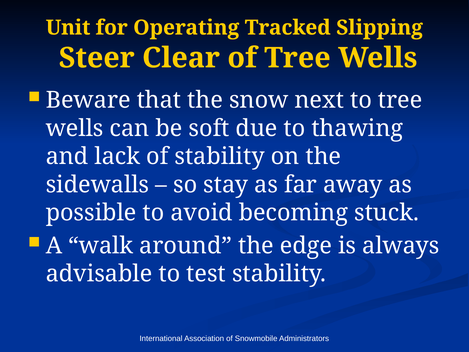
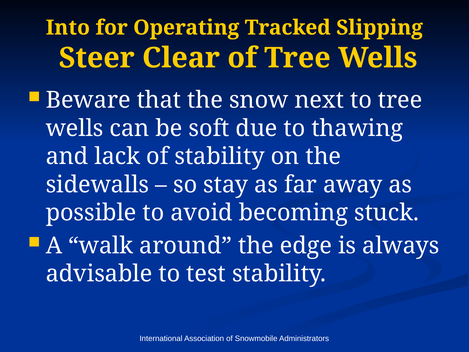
Unit: Unit -> Into
